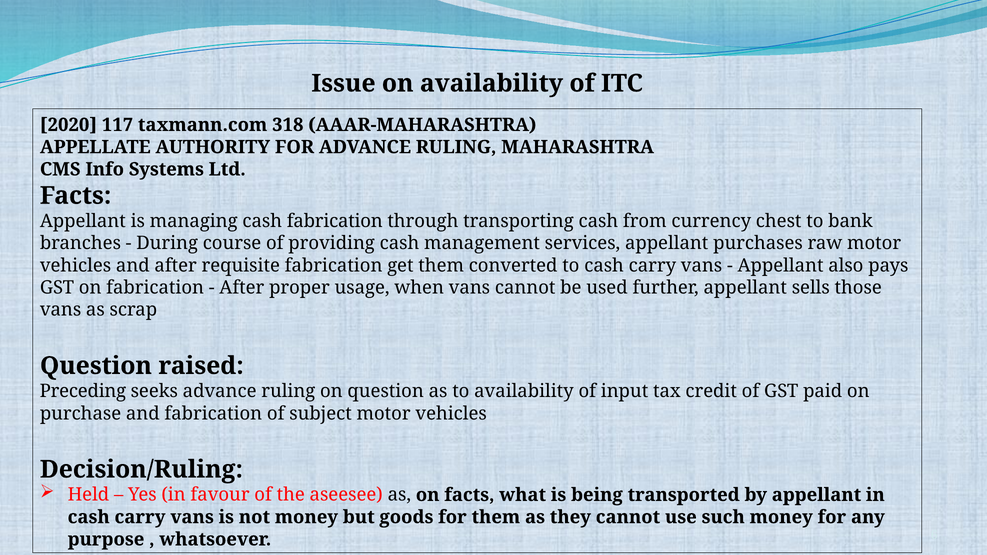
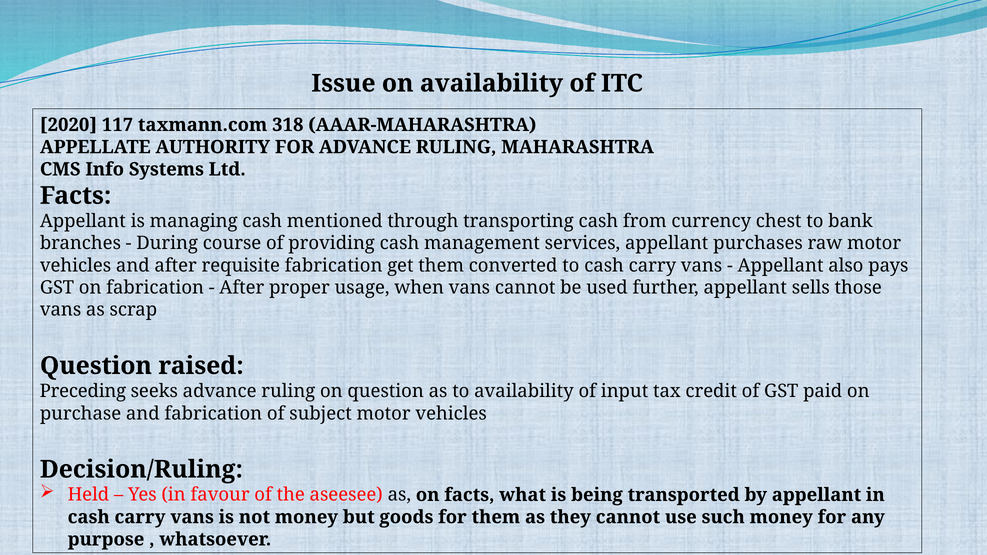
cash fabrication: fabrication -> mentioned
